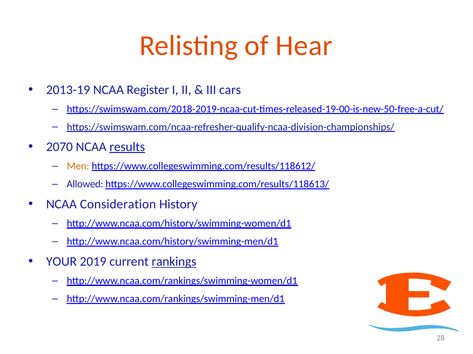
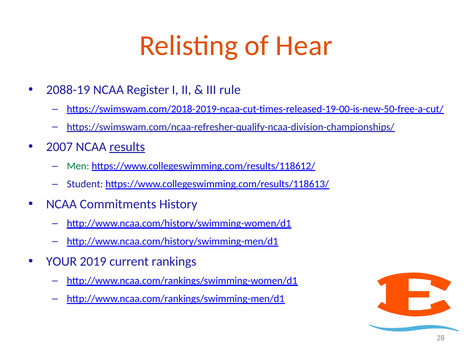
2013-19: 2013-19 -> 2088-19
cars: cars -> rule
2070: 2070 -> 2007
Men colour: orange -> green
Allowed: Allowed -> Student
Consideration: Consideration -> Commitments
rankings underline: present -> none
